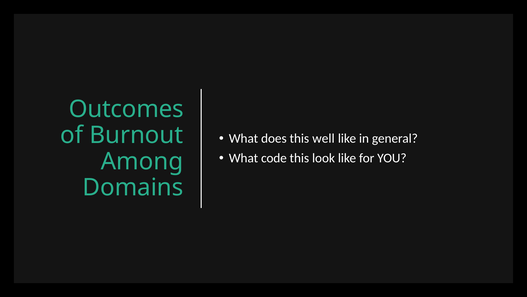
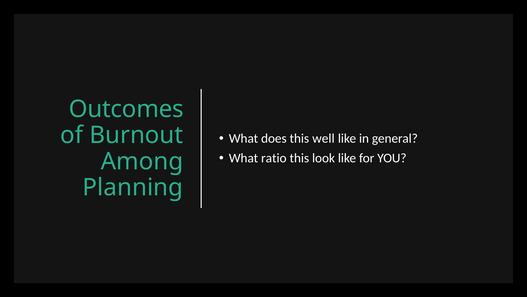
code: code -> ratio
Domains: Domains -> Planning
